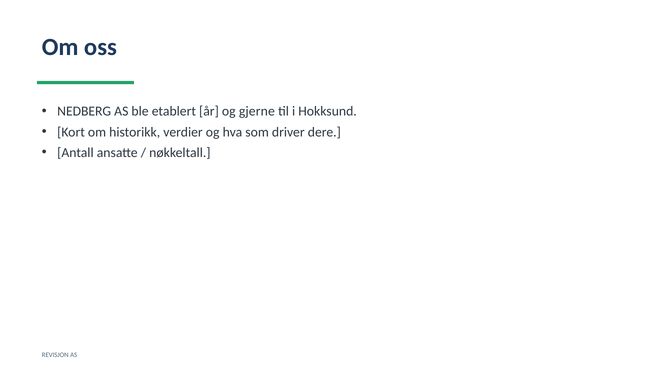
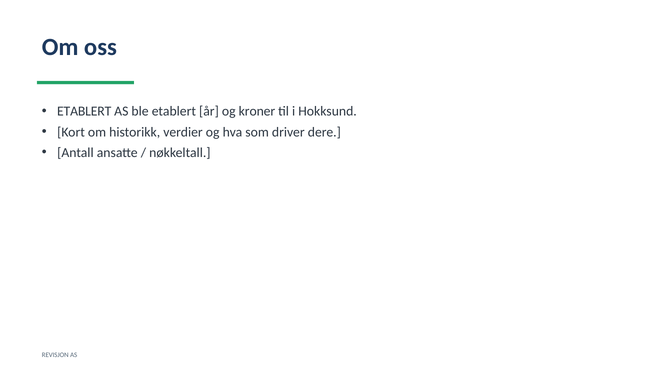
NEDBERG at (84, 111): NEDBERG -> ETABLERT
gjerne: gjerne -> kroner
